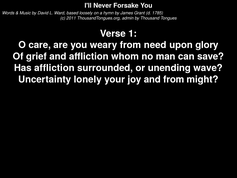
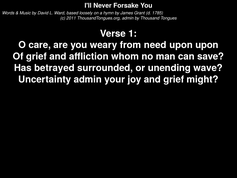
upon glory: glory -> upon
Has affliction: affliction -> betrayed
Uncertainty lonely: lonely -> admin
and from: from -> grief
